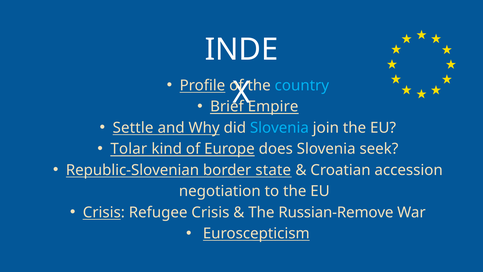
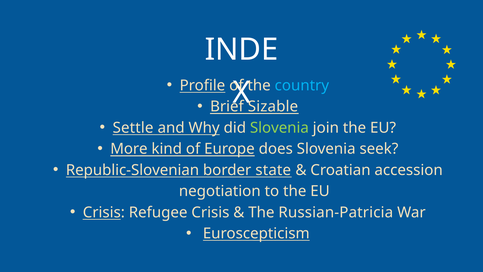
Empire: Empire -> Sizable
Slovenia at (279, 128) colour: light blue -> light green
Tolar: Tolar -> More
Russian-Remove: Russian-Remove -> Russian-Patricia
